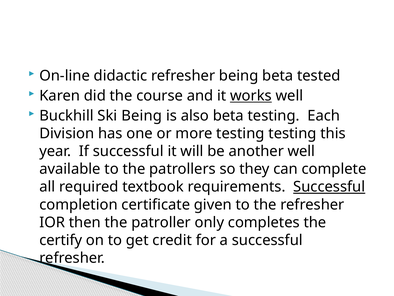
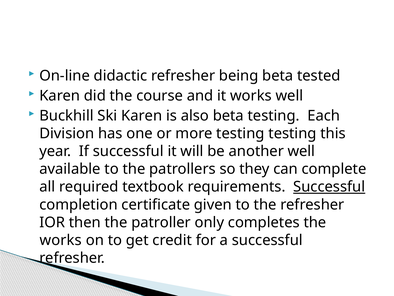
works at (251, 96) underline: present -> none
Ski Being: Being -> Karen
certify at (61, 240): certify -> works
